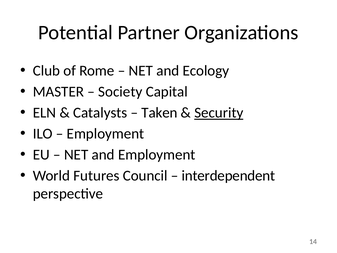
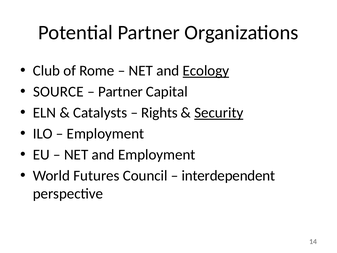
Ecology underline: none -> present
MASTER: MASTER -> SOURCE
Society at (120, 92): Society -> Partner
Taken: Taken -> Rights
